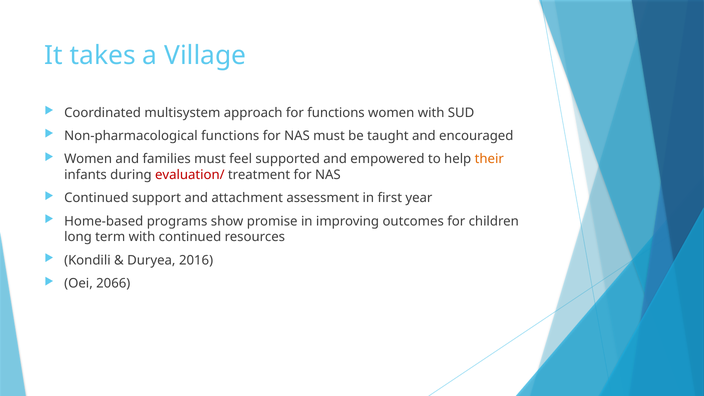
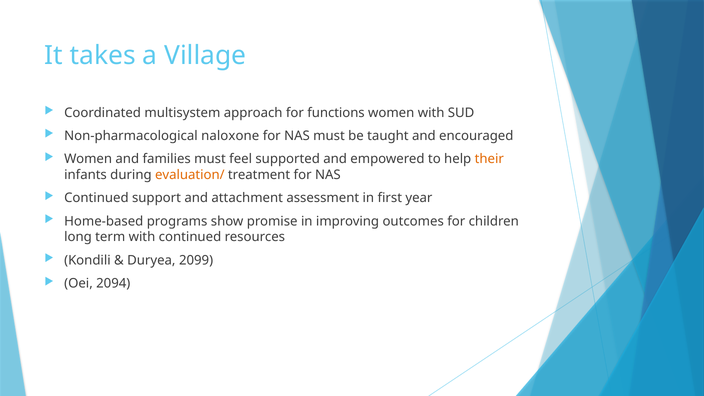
Non-pharmacological functions: functions -> naloxone
evaluation/ colour: red -> orange
2016: 2016 -> 2099
2066: 2066 -> 2094
